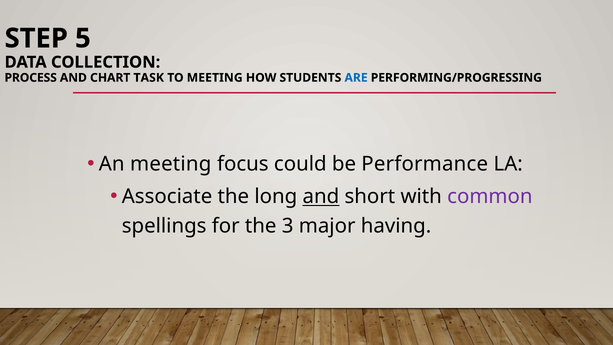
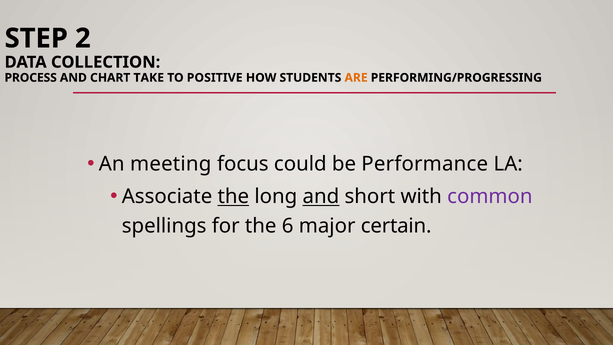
5: 5 -> 2
TASK: TASK -> TAKE
TO MEETING: MEETING -> POSITIVE
ARE colour: blue -> orange
the at (233, 196) underline: none -> present
3: 3 -> 6
having: having -> certain
